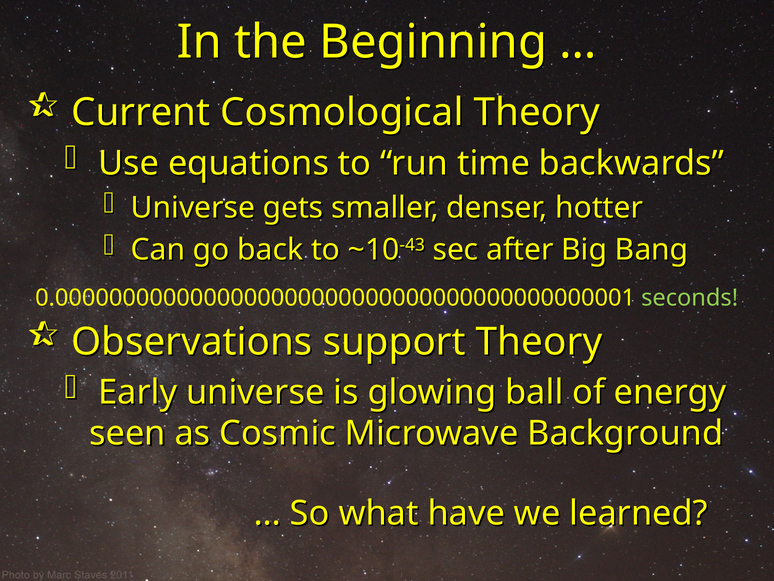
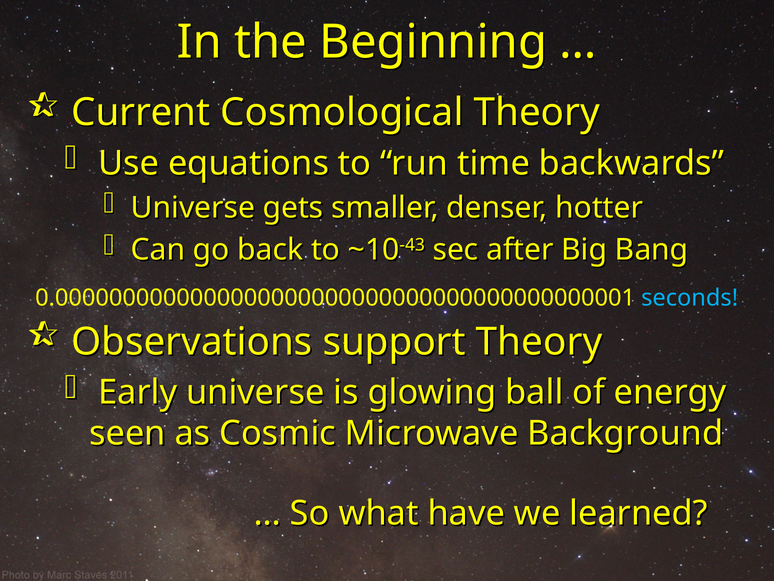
seconds colour: light green -> light blue
